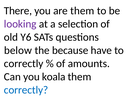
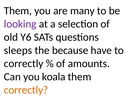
There at (18, 11): There -> Them
are them: them -> many
below: below -> sleeps
correctly at (26, 90) colour: blue -> orange
